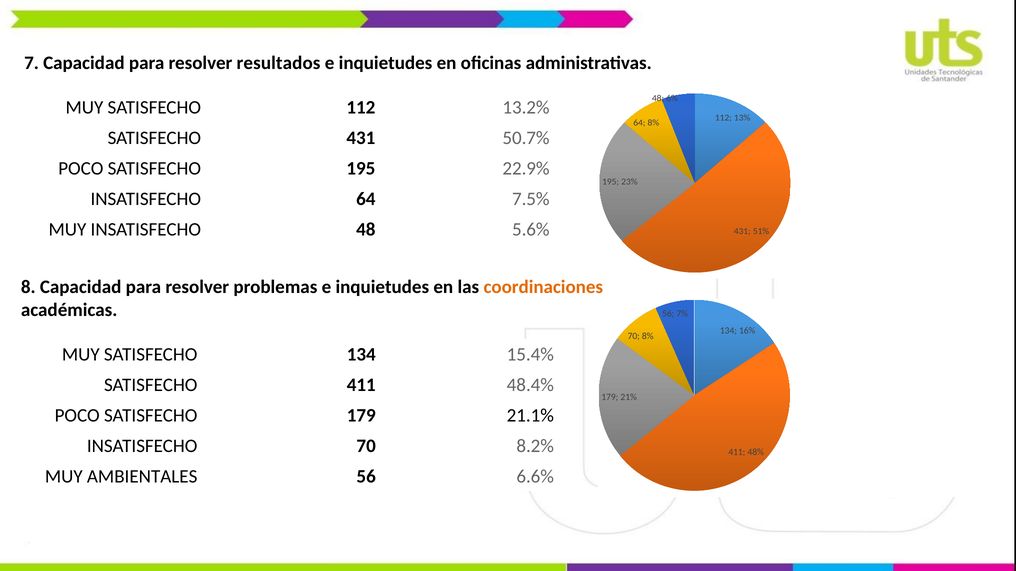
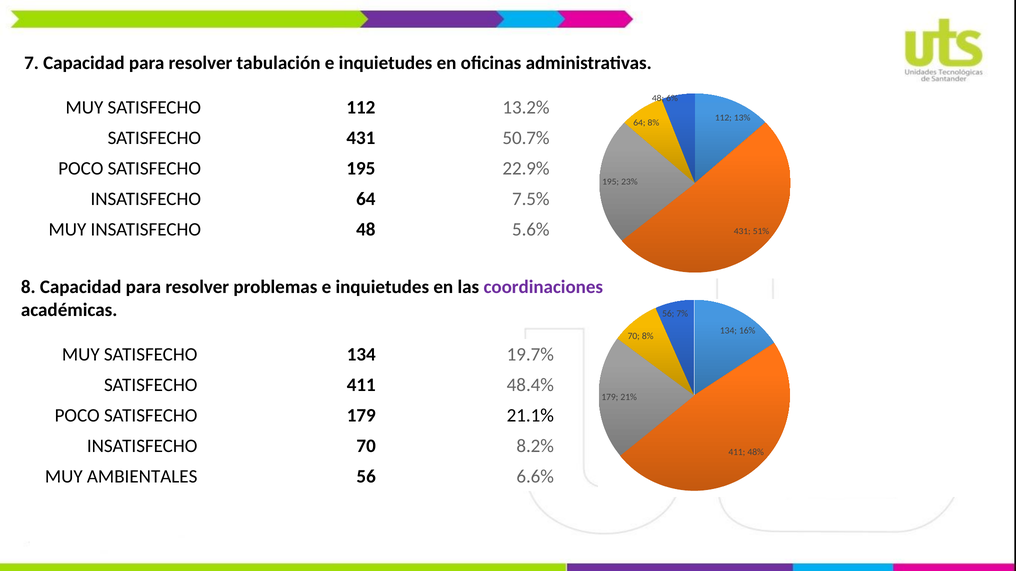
resultados: resultados -> tabulación
coordinaciones colour: orange -> purple
15.4%: 15.4% -> 19.7%
